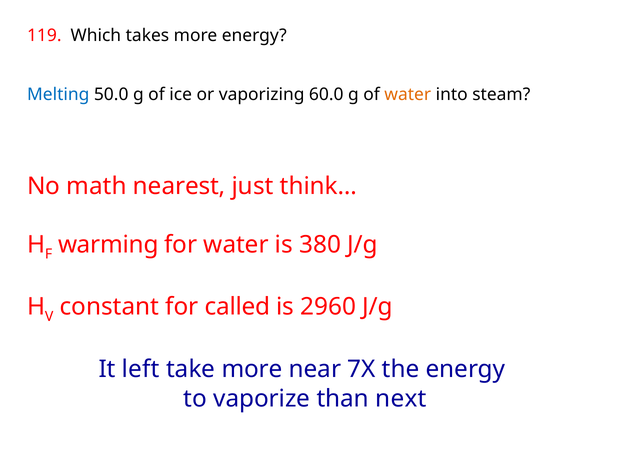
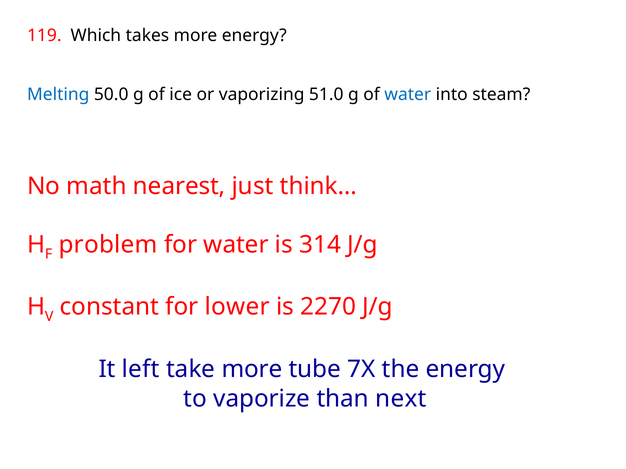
60.0: 60.0 -> 51.0
water at (408, 95) colour: orange -> blue
warming: warming -> problem
380: 380 -> 314
called: called -> lower
2960: 2960 -> 2270
near: near -> tube
